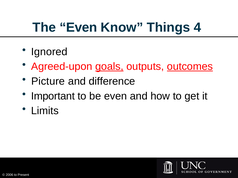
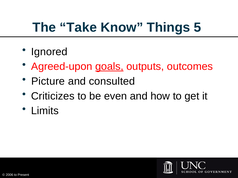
The Even: Even -> Take
4: 4 -> 5
outcomes underline: present -> none
difference: difference -> consulted
Important: Important -> Criticizes
